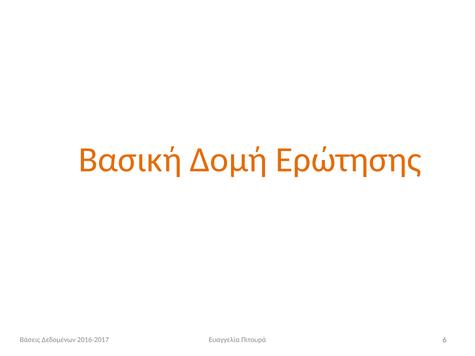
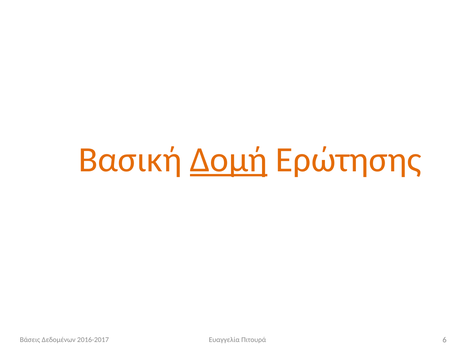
Δομή underline: none -> present
